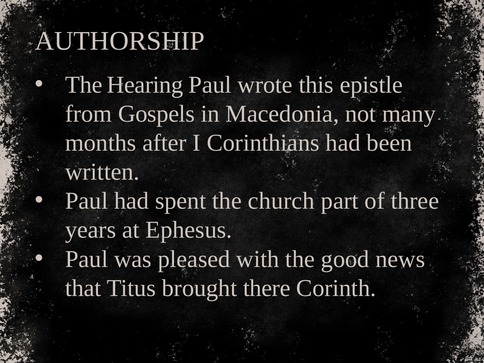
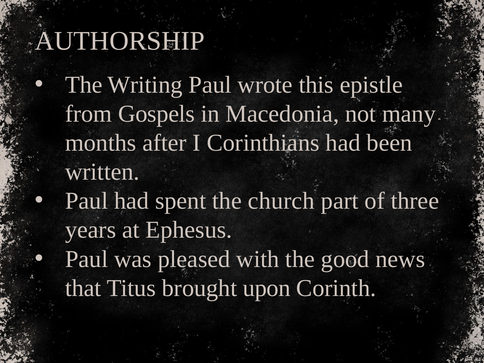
Hearing: Hearing -> Writing
there: there -> upon
